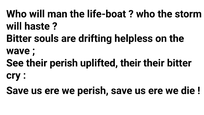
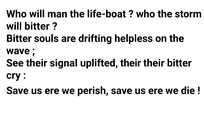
will haste: haste -> bitter
their perish: perish -> signal
